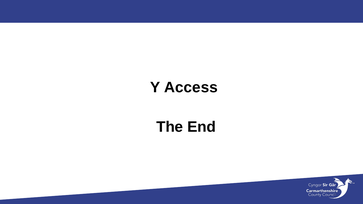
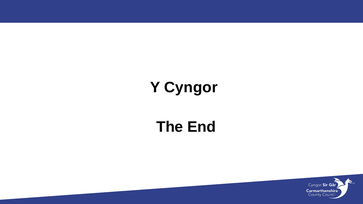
Access: Access -> Cyngor
